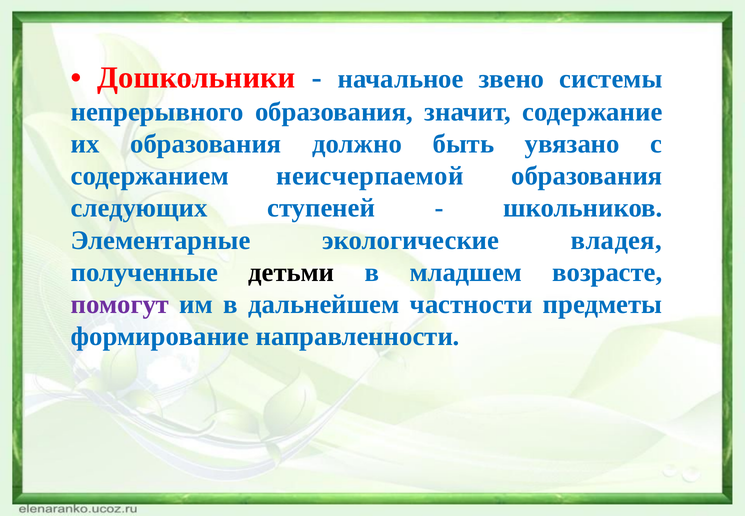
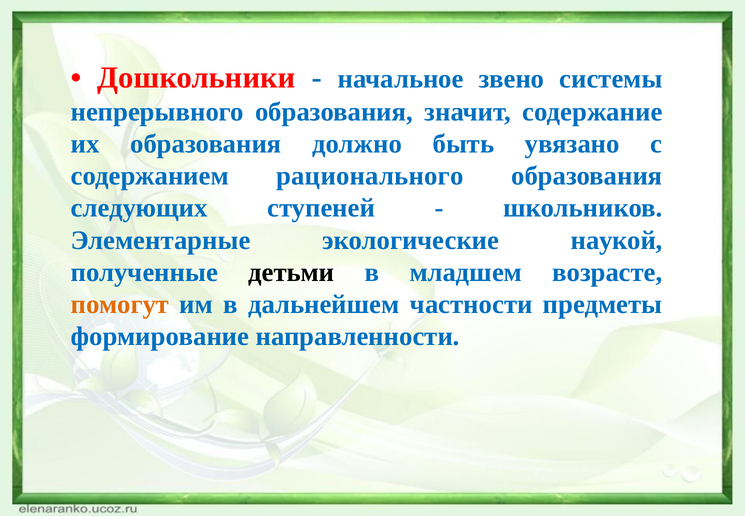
неисчерпаемой: неисчерпаемой -> рационального
владея: владея -> наукой
помогут colour: purple -> orange
